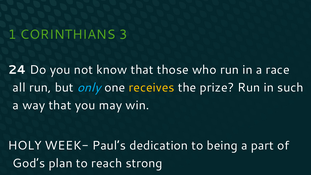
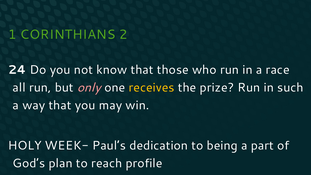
3: 3 -> 2
only colour: light blue -> pink
strong: strong -> profile
